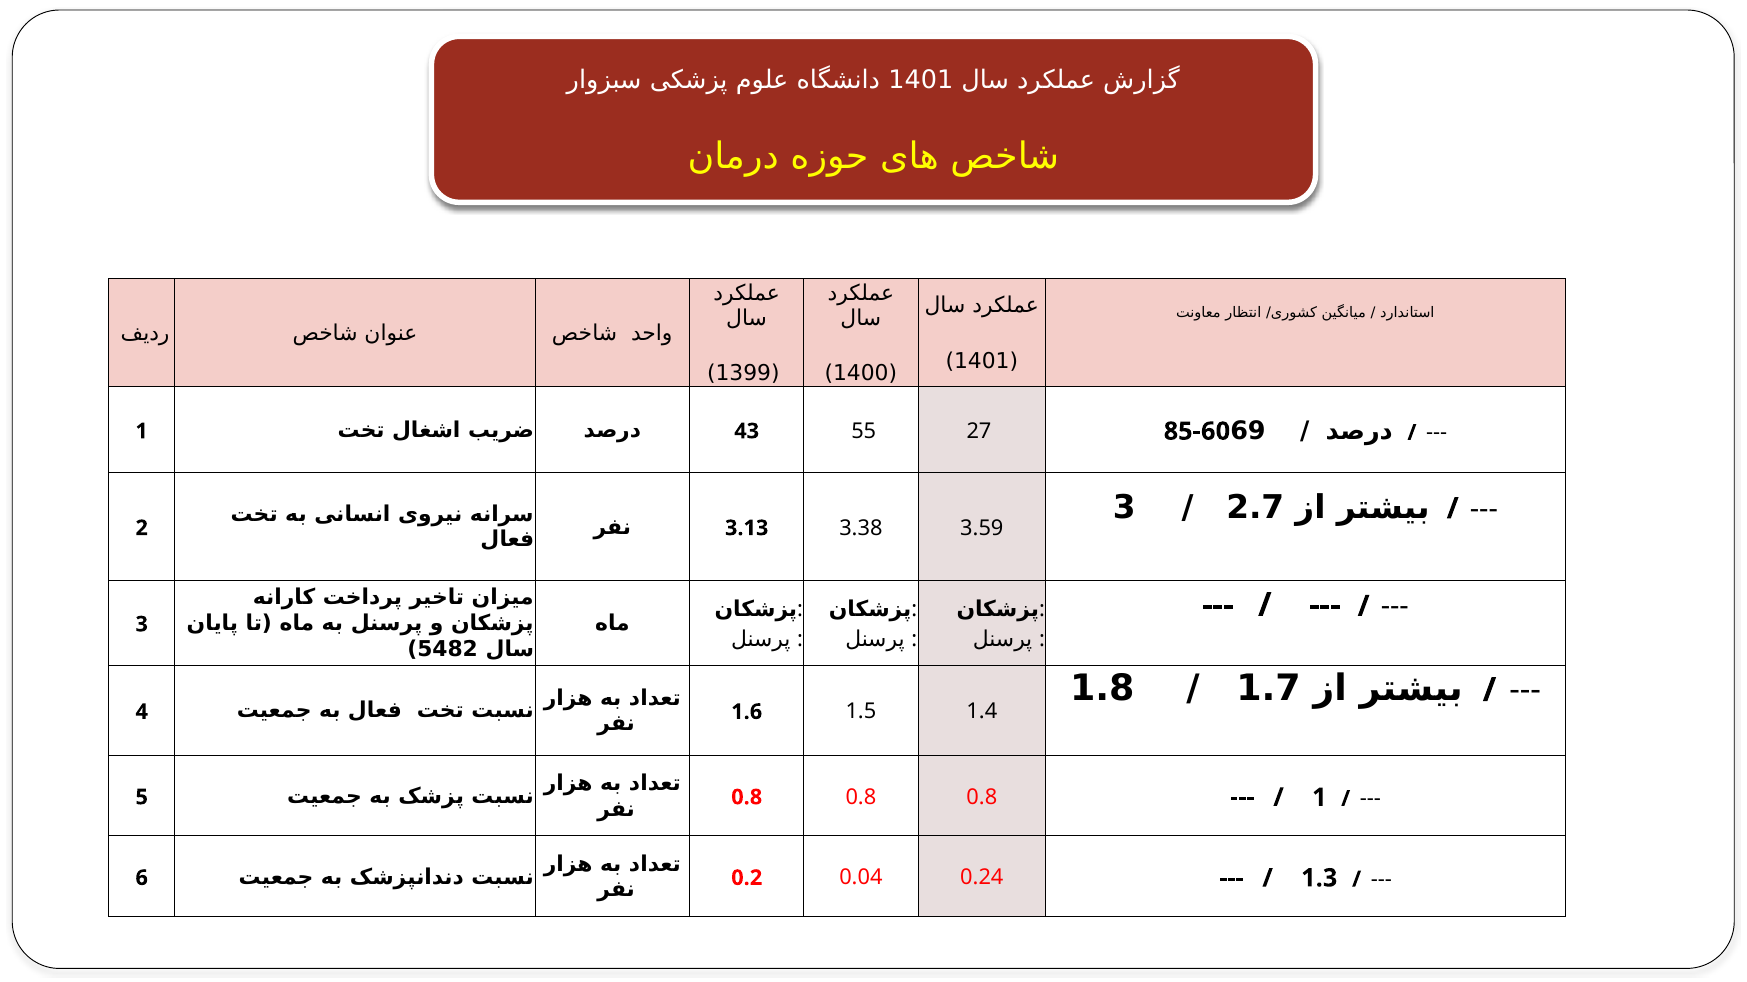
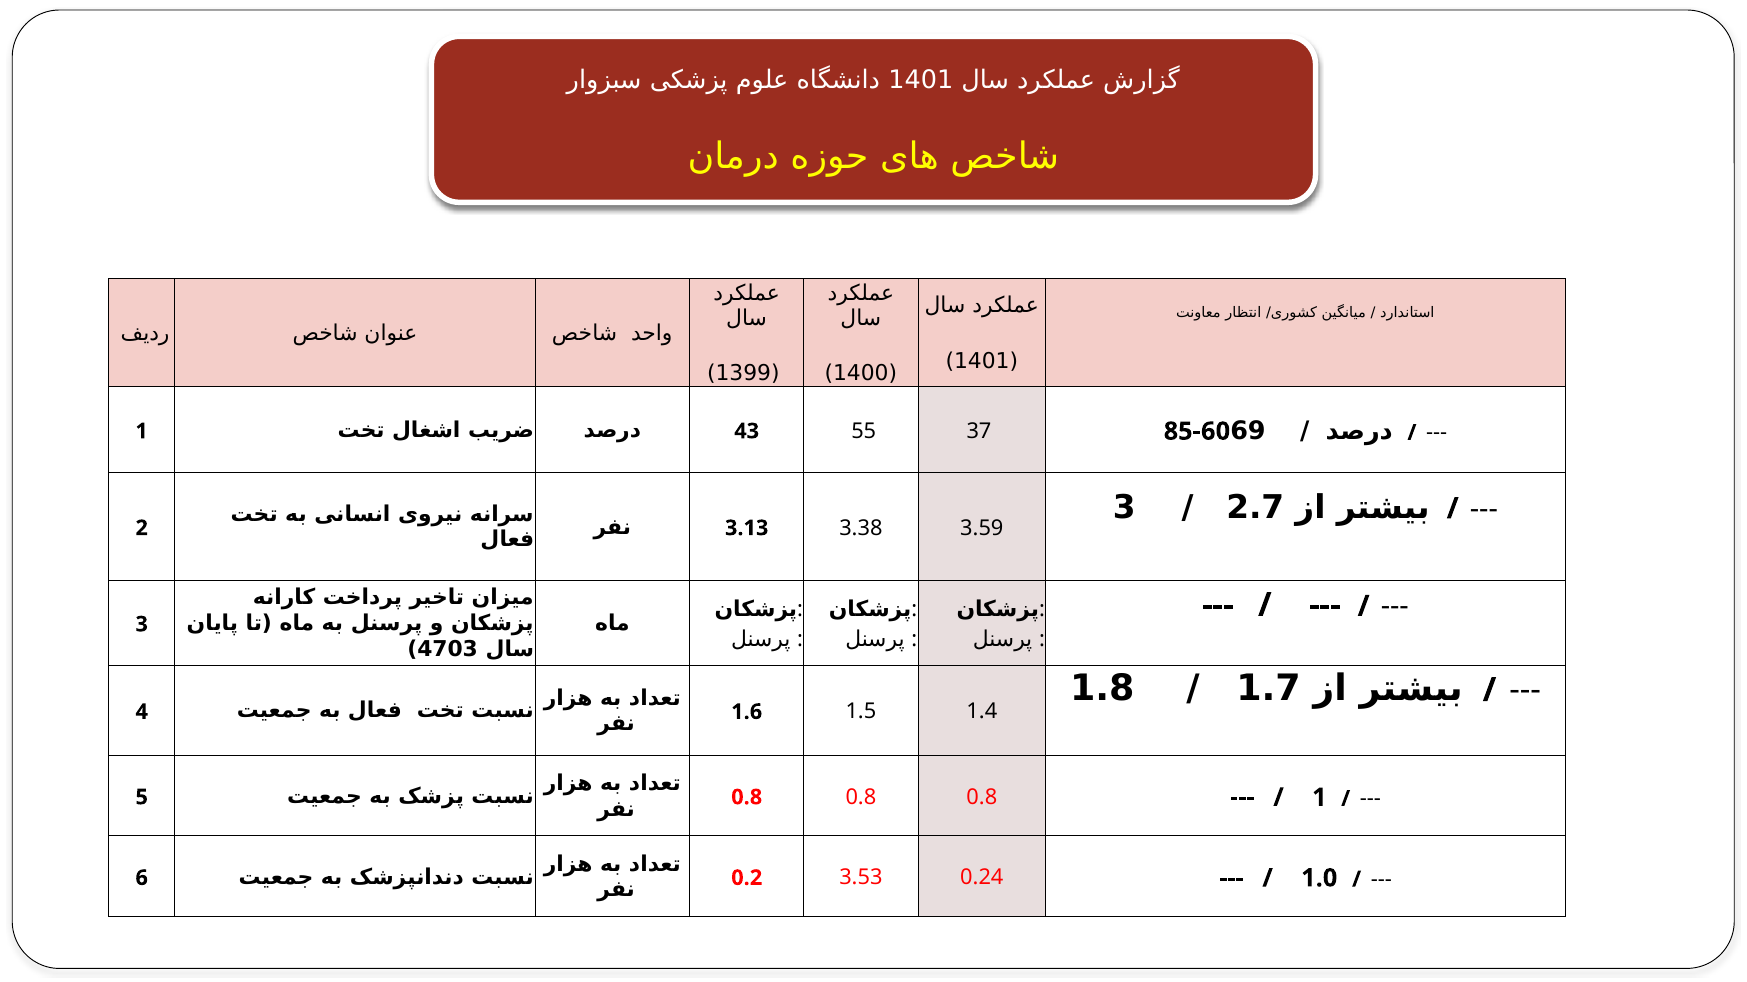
27: 27 -> 37
5482: 5482 -> 4703
0.04: 0.04 -> 3.53
1.3: 1.3 -> 1.0
